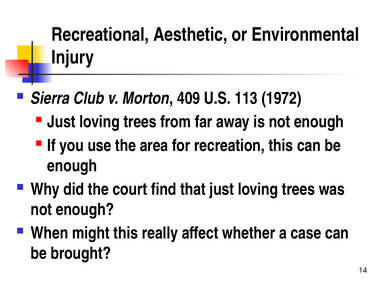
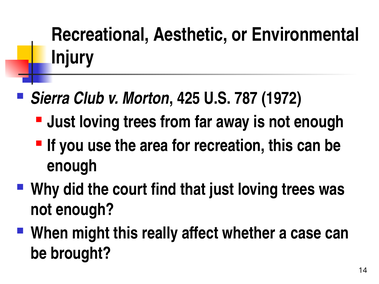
409: 409 -> 425
113: 113 -> 787
